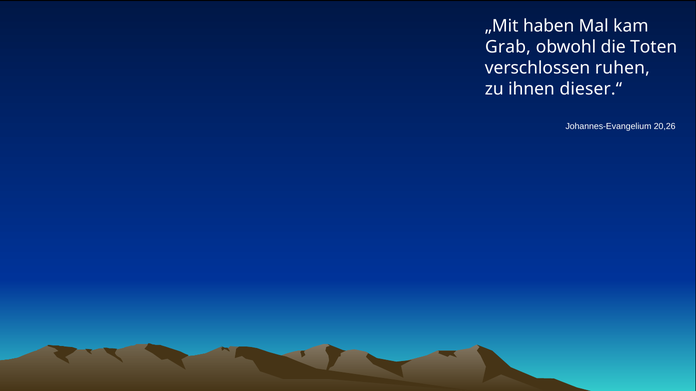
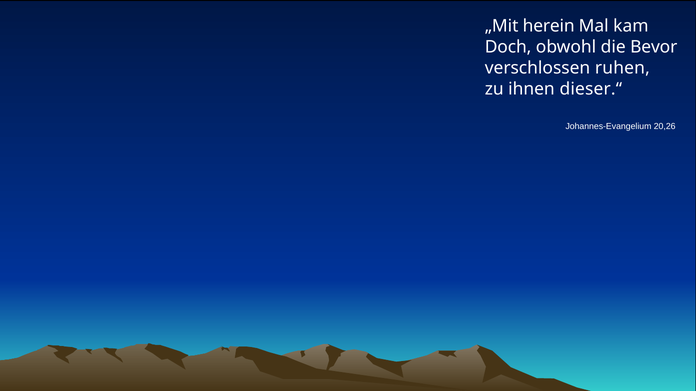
haben: haben -> herein
Grab: Grab -> Doch
Toten: Toten -> Bevor
